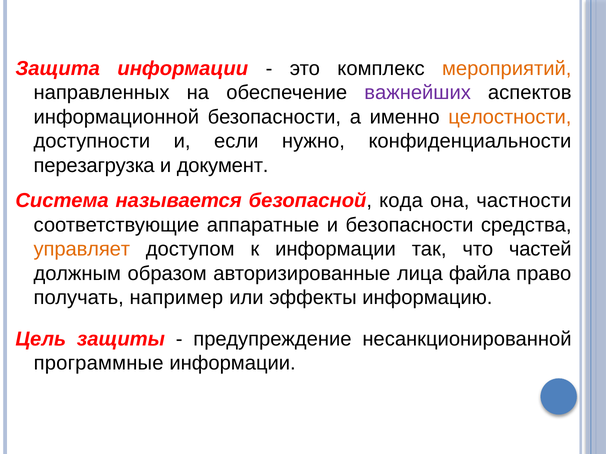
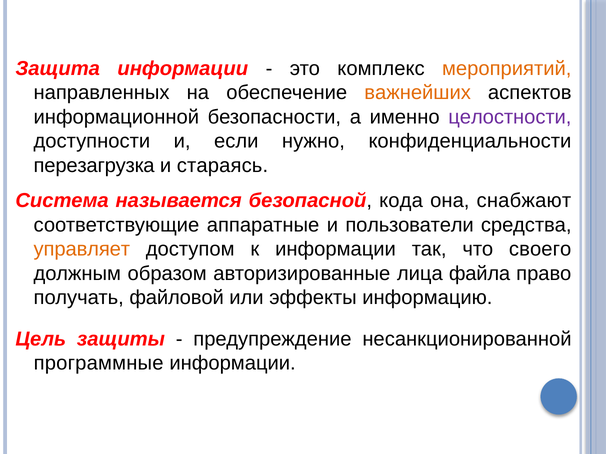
важнейших colour: purple -> orange
целостности colour: orange -> purple
документ: документ -> стараясь
частности: частности -> снабжают
и безопасности: безопасности -> пользователи
частей: частей -> своего
например: например -> файловой
